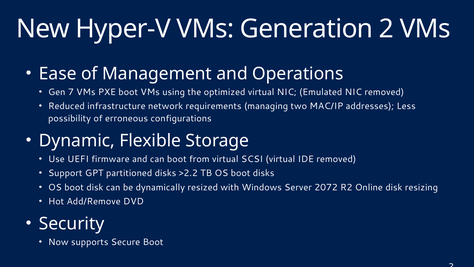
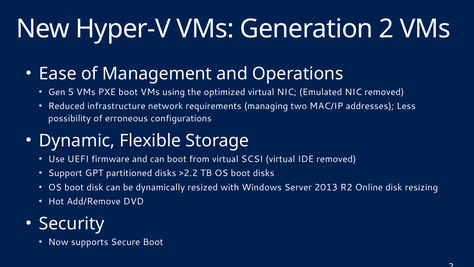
7: 7 -> 5
2072: 2072 -> 2013
